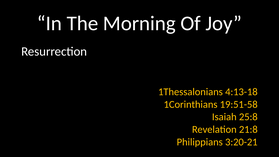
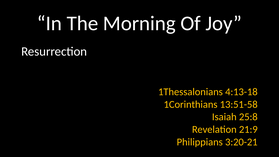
19:51-58: 19:51-58 -> 13:51-58
21:8: 21:8 -> 21:9
